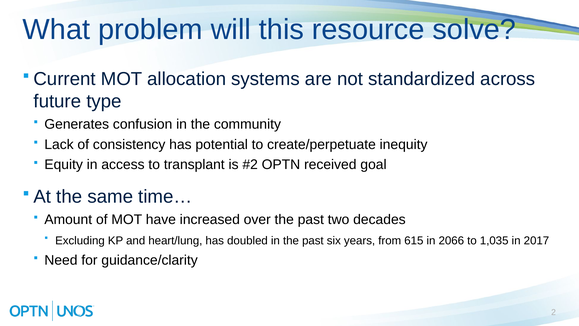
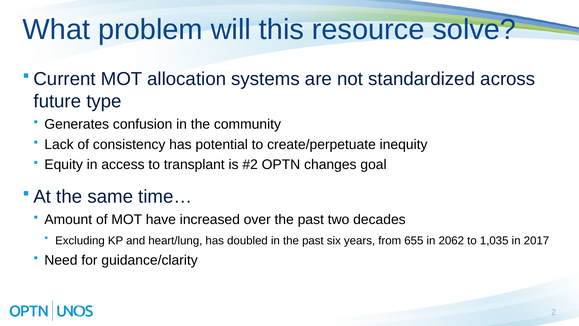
received: received -> changes
615: 615 -> 655
2066: 2066 -> 2062
